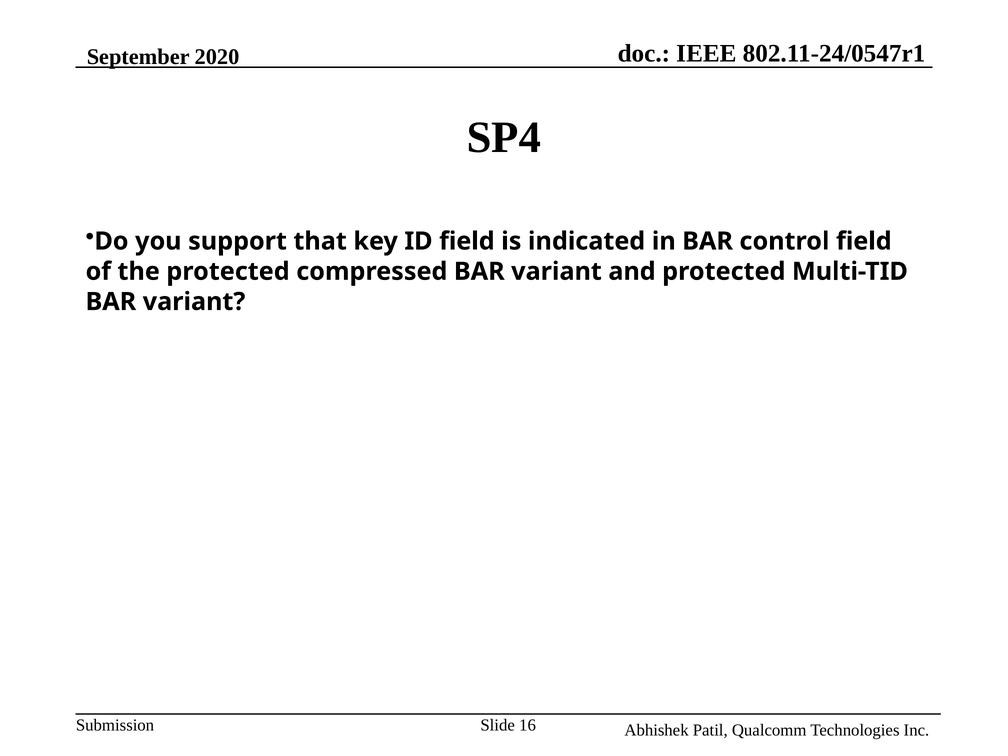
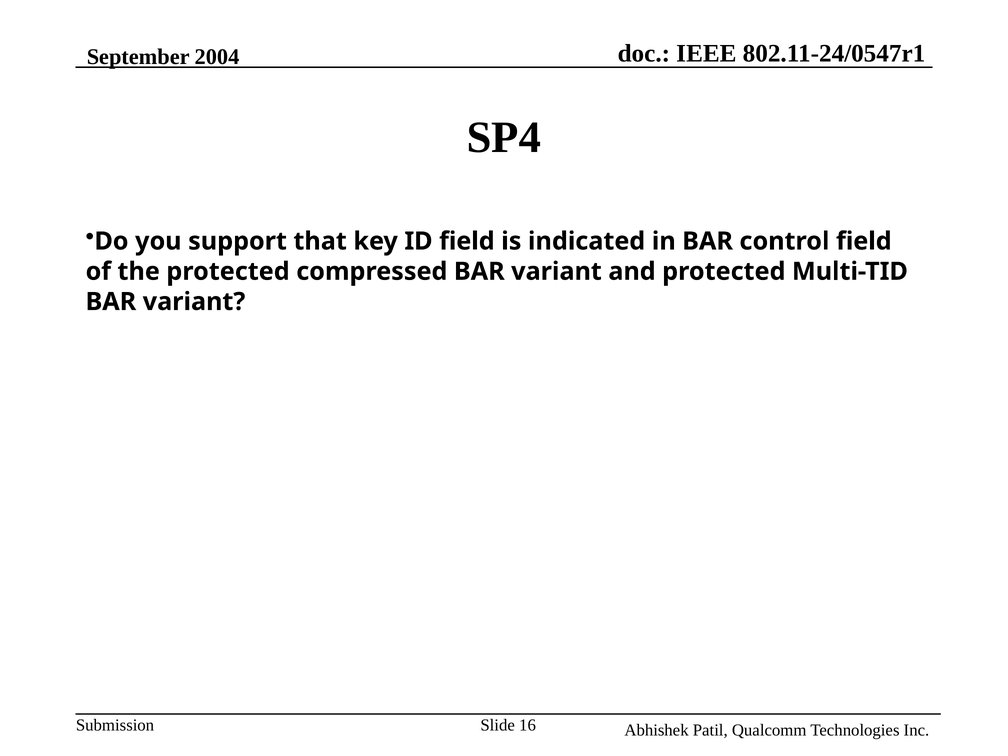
2020: 2020 -> 2004
